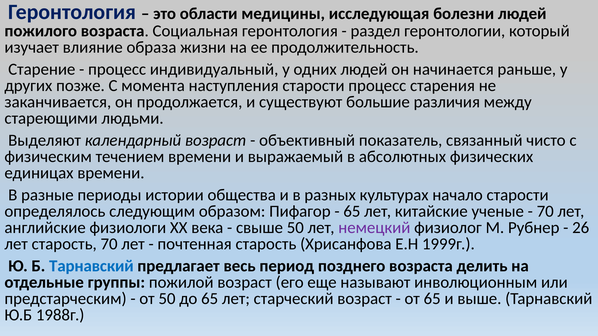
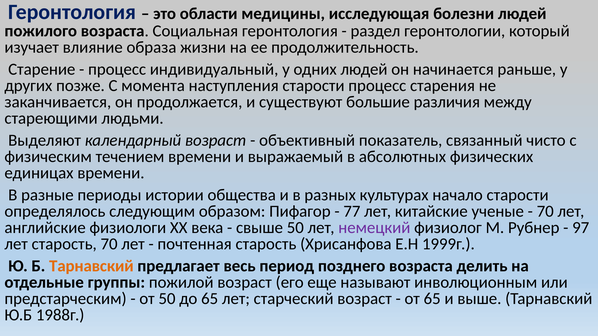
65 at (352, 211): 65 -> 77
26: 26 -> 97
Тарнавский at (91, 266) colour: blue -> orange
